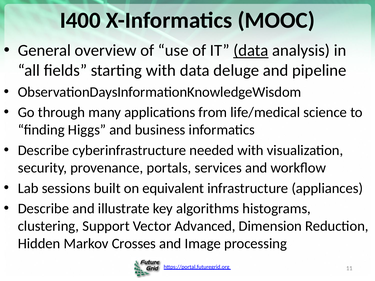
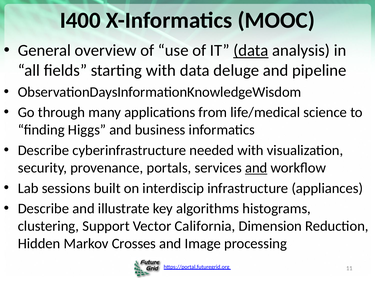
and at (256, 168) underline: none -> present
equivalent: equivalent -> interdiscip
Advanced: Advanced -> California
